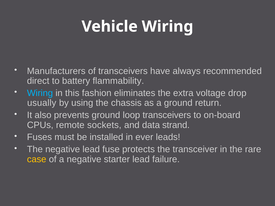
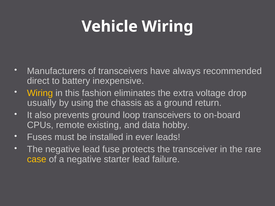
flammability: flammability -> inexpensive
Wiring at (40, 93) colour: light blue -> yellow
sockets: sockets -> existing
strand: strand -> hobby
